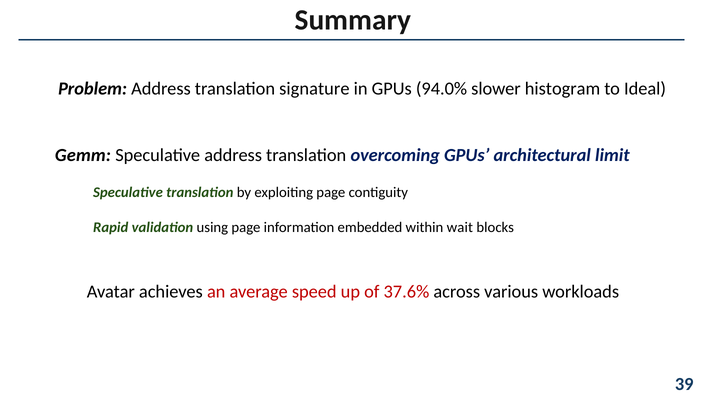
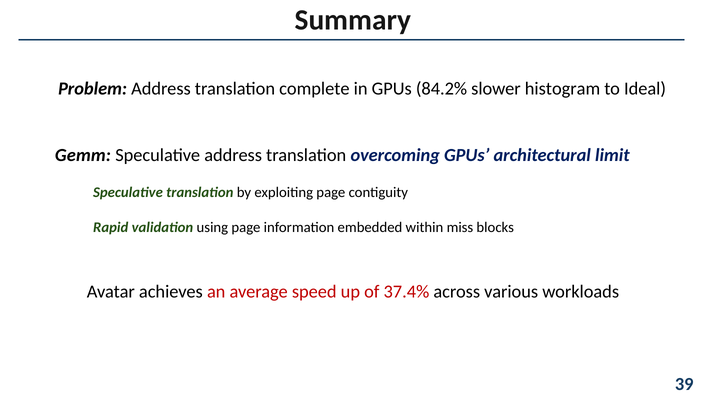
signature: signature -> complete
94.0%: 94.0% -> 84.2%
wait: wait -> miss
37.6%: 37.6% -> 37.4%
